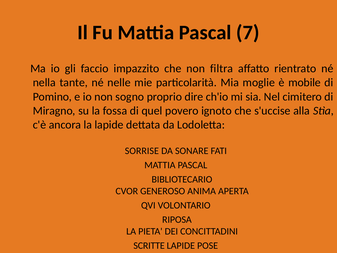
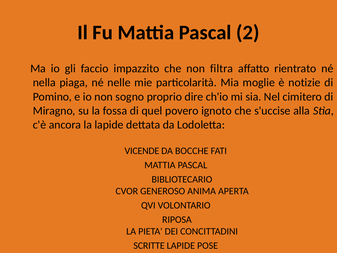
7: 7 -> 2
tante: tante -> piaga
mobile: mobile -> notizie
SORRISE: SORRISE -> VICENDE
SONARE: SONARE -> BOCCHE
